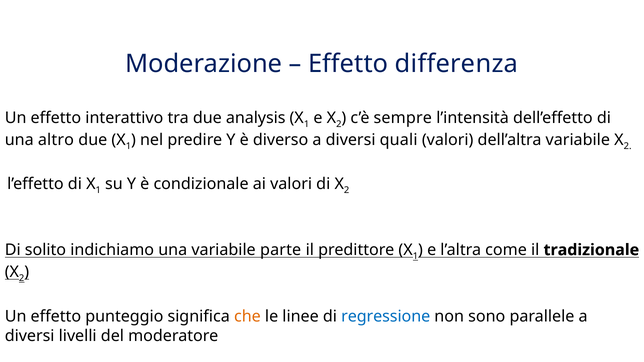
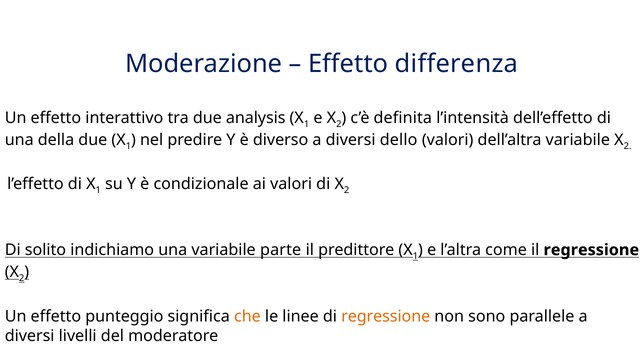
sempre: sempre -> definita
altro: altro -> della
quali: quali -> dello
il tradizionale: tradizionale -> regressione
regressione at (386, 317) colour: blue -> orange
